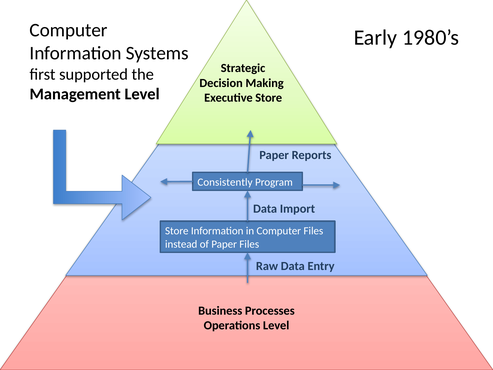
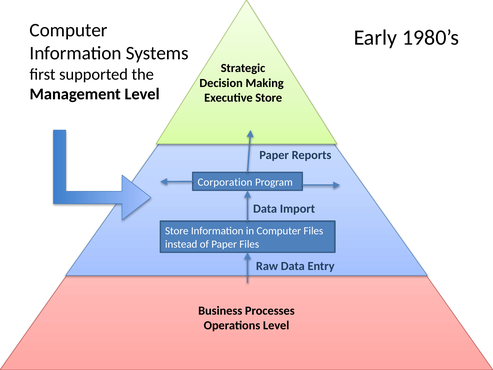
Consistently: Consistently -> Corporation
